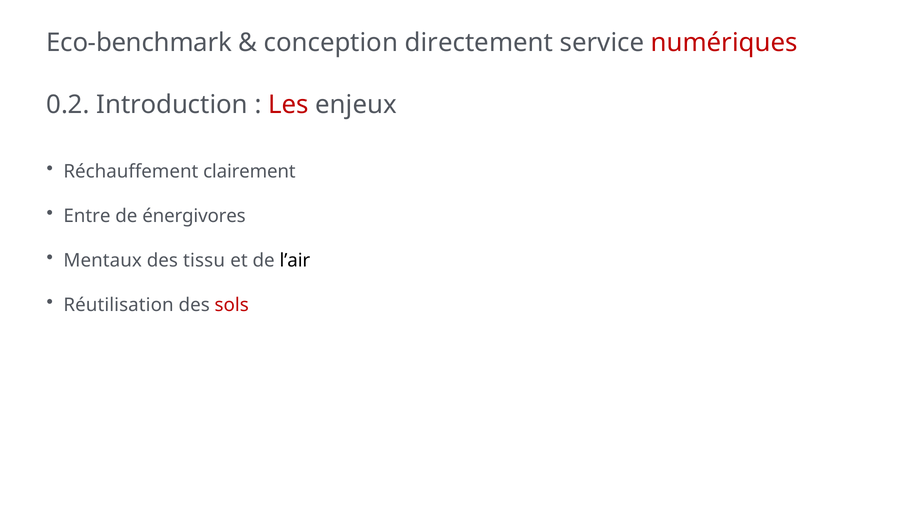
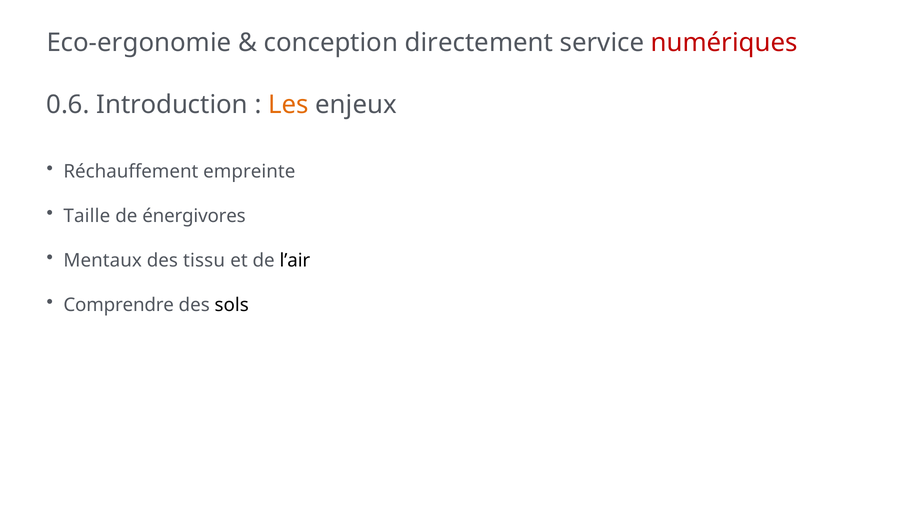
Eco-benchmark: Eco-benchmark -> Eco-ergonomie
0.2: 0.2 -> 0.6
Les colour: red -> orange
clairement: clairement -> empreinte
Entre: Entre -> Taille
Réutilisation: Réutilisation -> Comprendre
sols colour: red -> black
